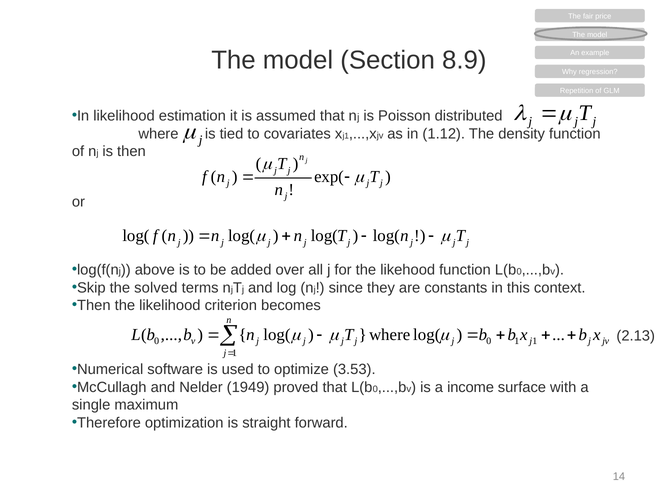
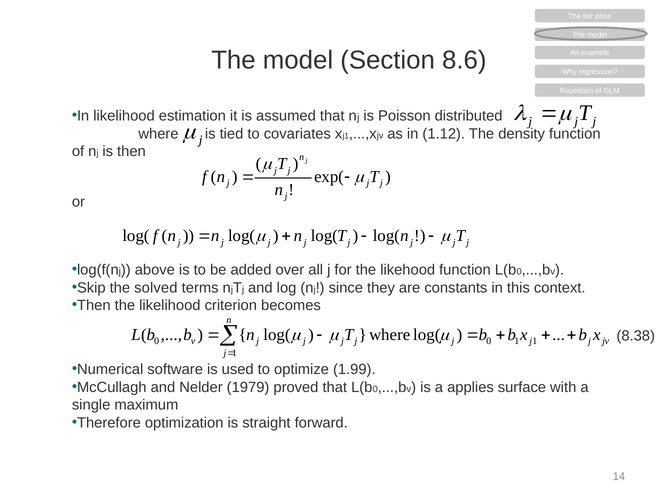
8.9: 8.9 -> 8.6
2.13: 2.13 -> 8.38
3.53: 3.53 -> 1.99
1949: 1949 -> 1979
income: income -> applies
